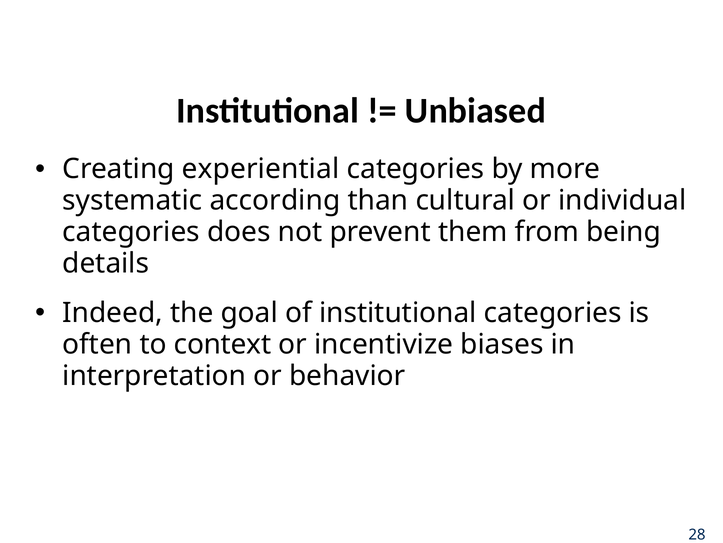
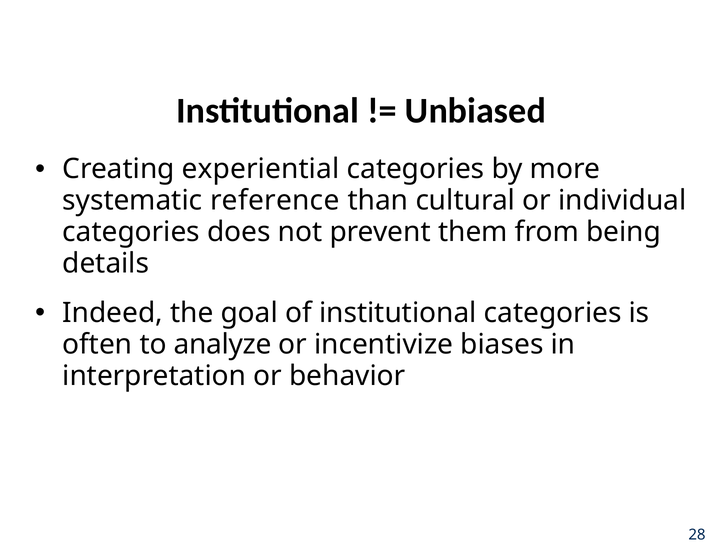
according: according -> reference
context: context -> analyze
